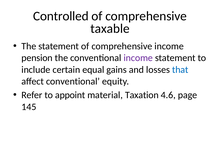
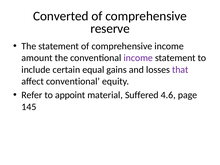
Controlled: Controlled -> Converted
taxable: taxable -> reserve
pension: pension -> amount
that colour: blue -> purple
Taxation: Taxation -> Suffered
